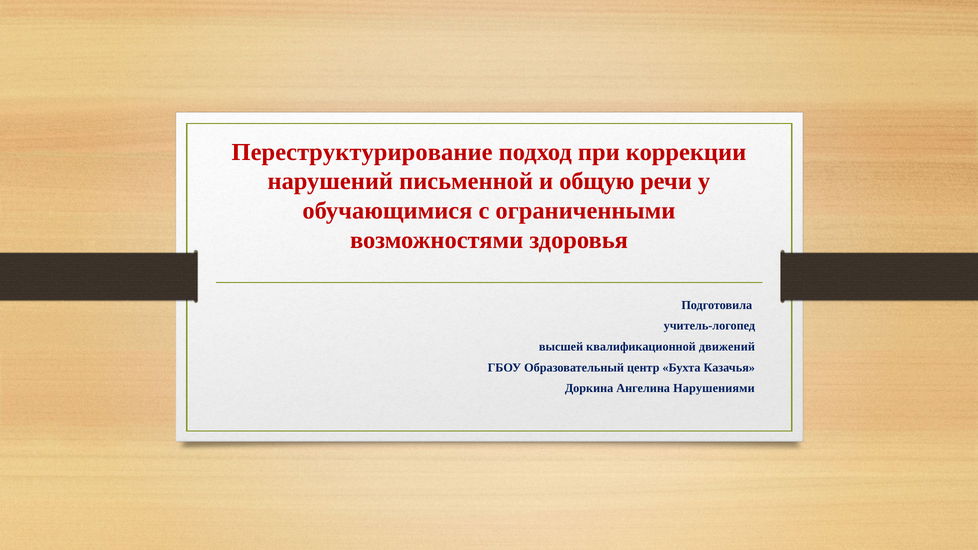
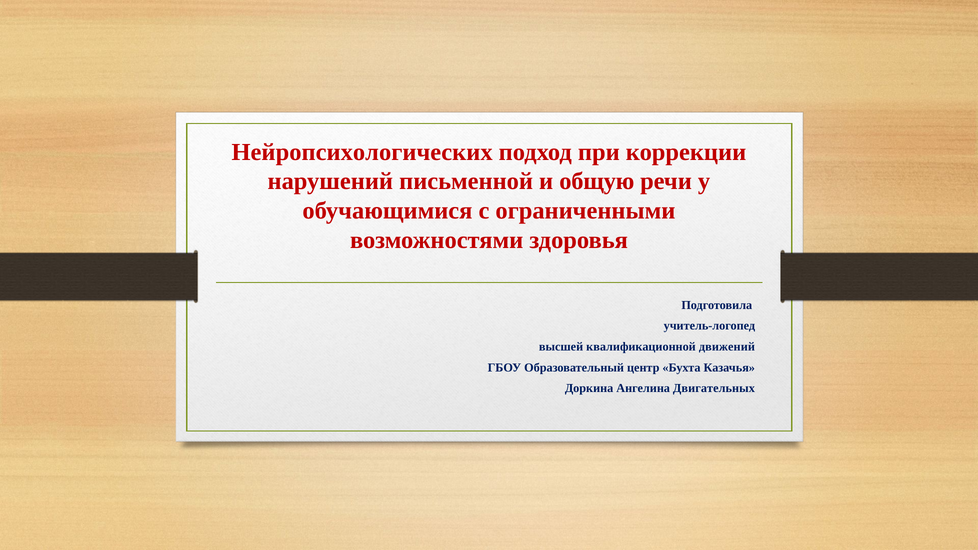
Переструктурирование: Переструктурирование -> Нейропсихологических
Нарушениями: Нарушениями -> Двигательных
